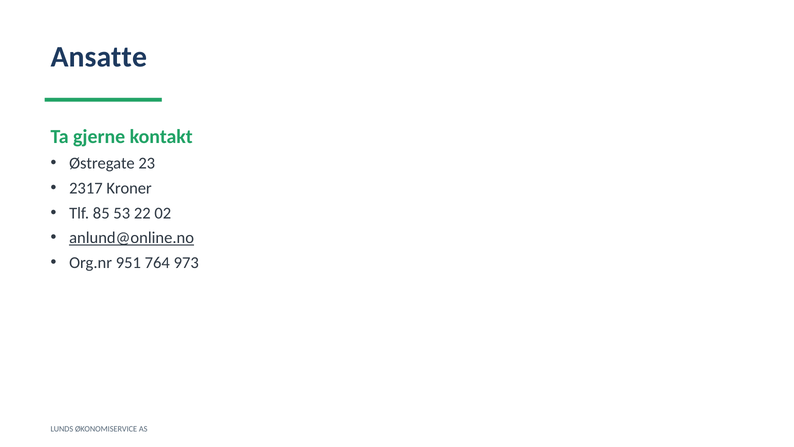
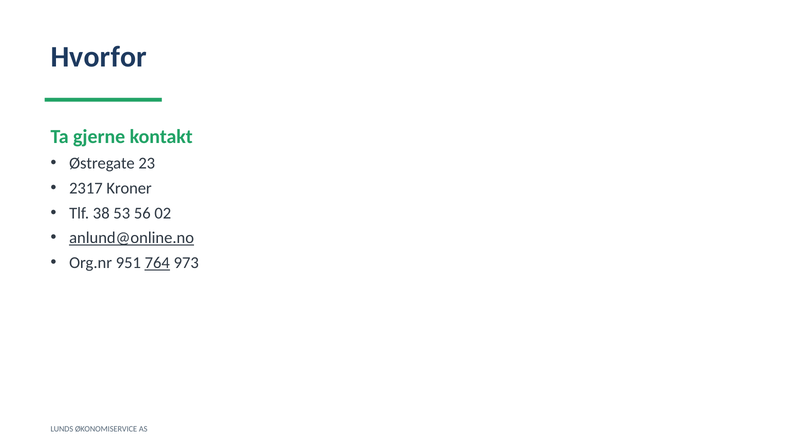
Ansatte: Ansatte -> Hvorfor
85: 85 -> 38
22: 22 -> 56
764 underline: none -> present
